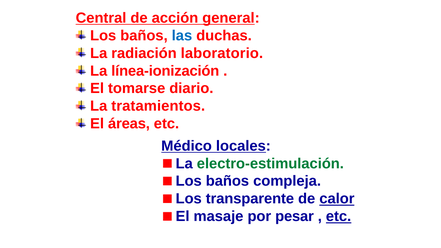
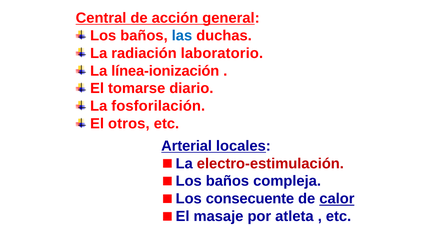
tratamientos: tratamientos -> fosforilación
áreas: áreas -> otros
Médico: Médico -> Arterial
electro-estimulación colour: green -> red
transparente: transparente -> consecuente
pesar: pesar -> atleta
etc at (339, 216) underline: present -> none
